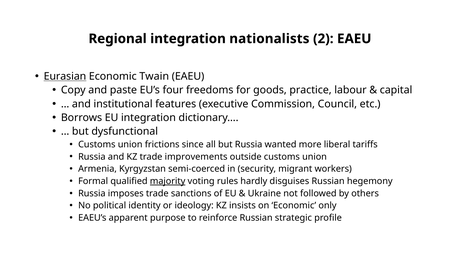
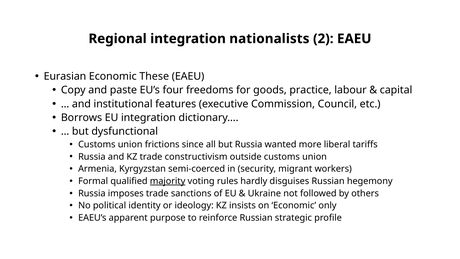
Eurasian underline: present -> none
Twain: Twain -> These
improvements: improvements -> constructivism
